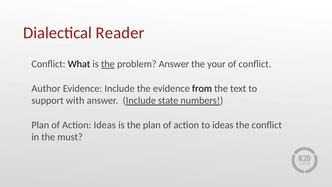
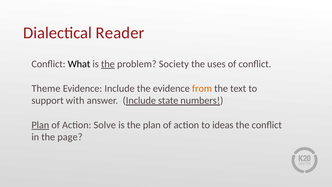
problem Answer: Answer -> Society
your: your -> uses
Author: Author -> Theme
from colour: black -> orange
Plan at (40, 125) underline: none -> present
Action Ideas: Ideas -> Solve
must: must -> page
